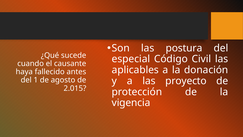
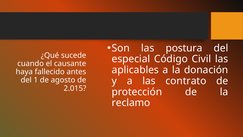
proyecto: proyecto -> contrato
vigencia: vigencia -> reclamo
